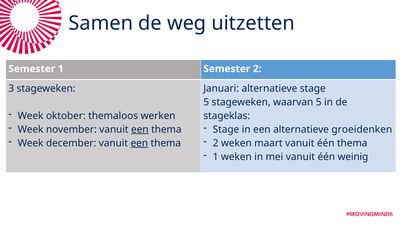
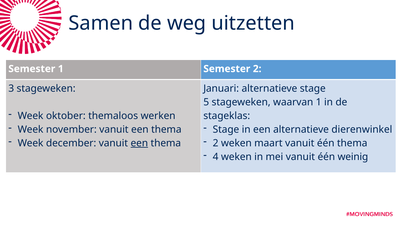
waarvan 5: 5 -> 1
een at (140, 129) underline: present -> none
groeidenken: groeidenken -> dierenwinkel
1 at (216, 157): 1 -> 4
